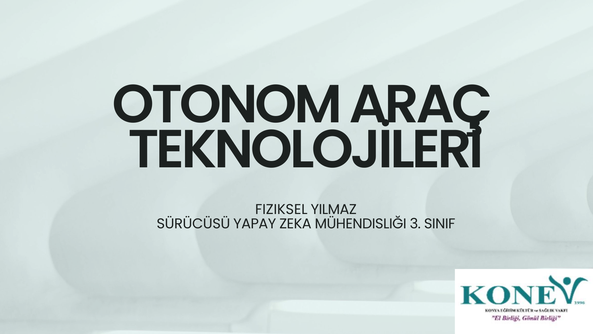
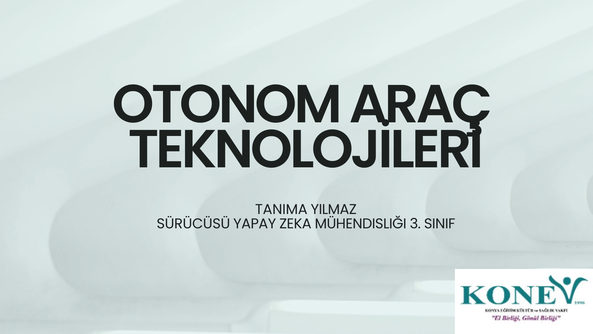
FIZIKSEL: FIZIKSEL -> TANIMA
